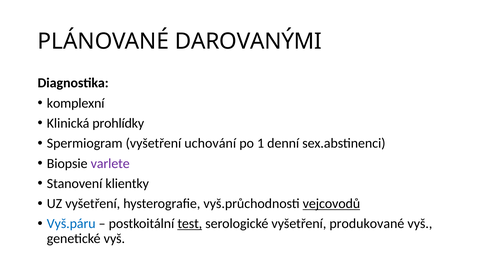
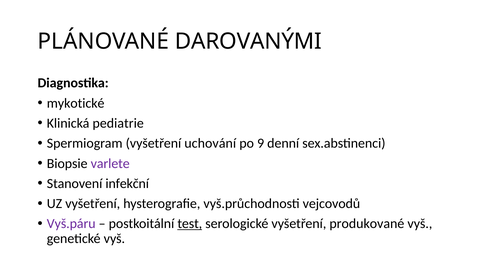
komplexní: komplexní -> mykotické
prohlídky: prohlídky -> pediatrie
1: 1 -> 9
klientky: klientky -> infekční
vejcovodů underline: present -> none
Vyš.páru colour: blue -> purple
